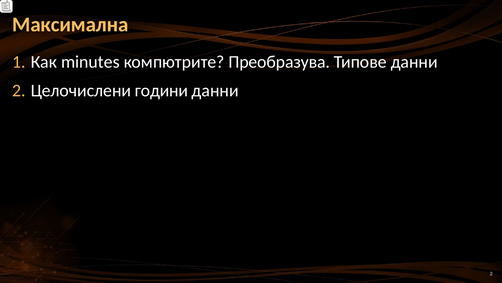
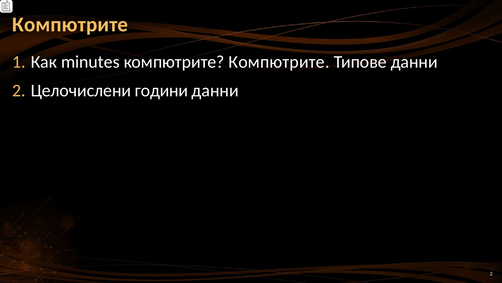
Максимална at (70, 24): Максимална -> Компютрите
компютрите Преобразува: Преобразува -> Компютрите
